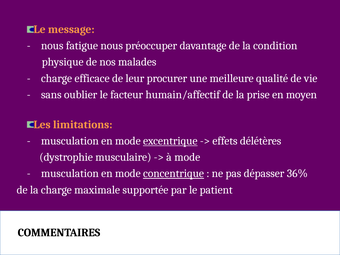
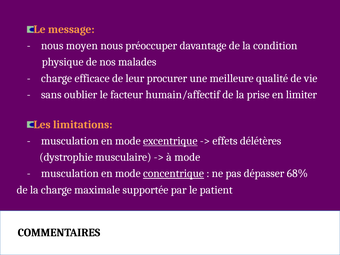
fatigue: fatigue -> moyen
moyen: moyen -> limiter
36%: 36% -> 68%
